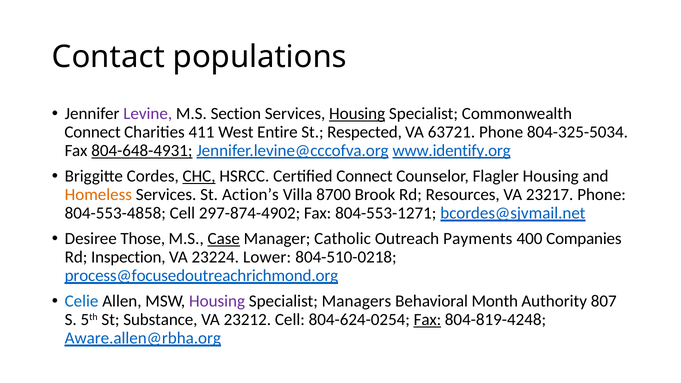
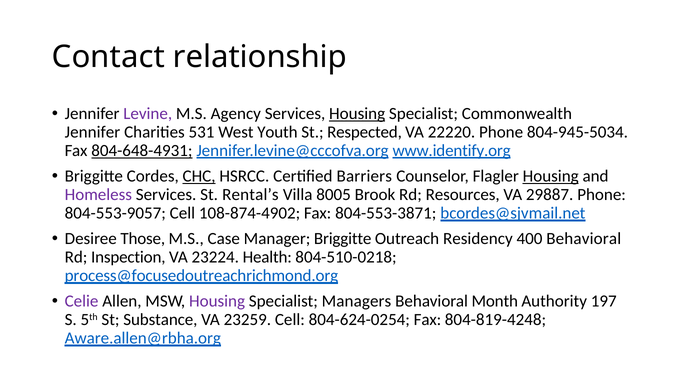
populations: populations -> relationship
Section: Section -> Agency
Connect at (93, 132): Connect -> Jennifer
411: 411 -> 531
Entire: Entire -> Youth
63721: 63721 -> 22220
804-325-5034: 804-325-5034 -> 804-945-5034
Certified Connect: Connect -> Barriers
Housing at (551, 176) underline: none -> present
Homeless colour: orange -> purple
Action’s: Action’s -> Rental’s
8700: 8700 -> 8005
23217: 23217 -> 29887
804-553-4858: 804-553-4858 -> 804-553-9057
297-874-4902: 297-874-4902 -> 108-874-4902
804-553-1271: 804-553-1271 -> 804-553-3871
Case underline: present -> none
Manager Catholic: Catholic -> Briggitte
Payments: Payments -> Residency
400 Companies: Companies -> Behavioral
Lower: Lower -> Health
Celie colour: blue -> purple
807: 807 -> 197
23212: 23212 -> 23259
Fax at (427, 320) underline: present -> none
